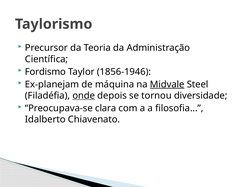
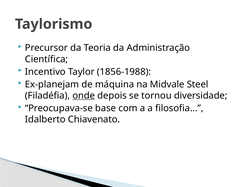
Fordismo: Fordismo -> Incentivo
1856-1946: 1856-1946 -> 1856-1988
Midvale underline: present -> none
clara: clara -> base
